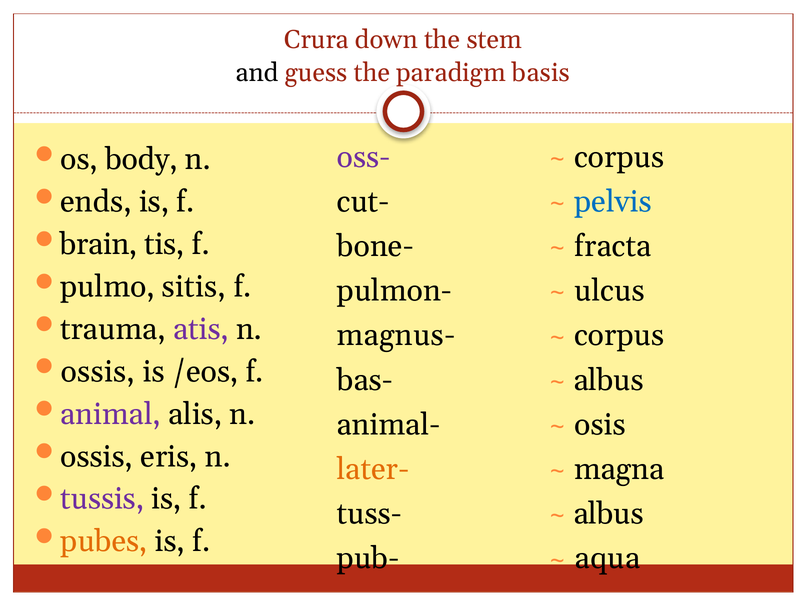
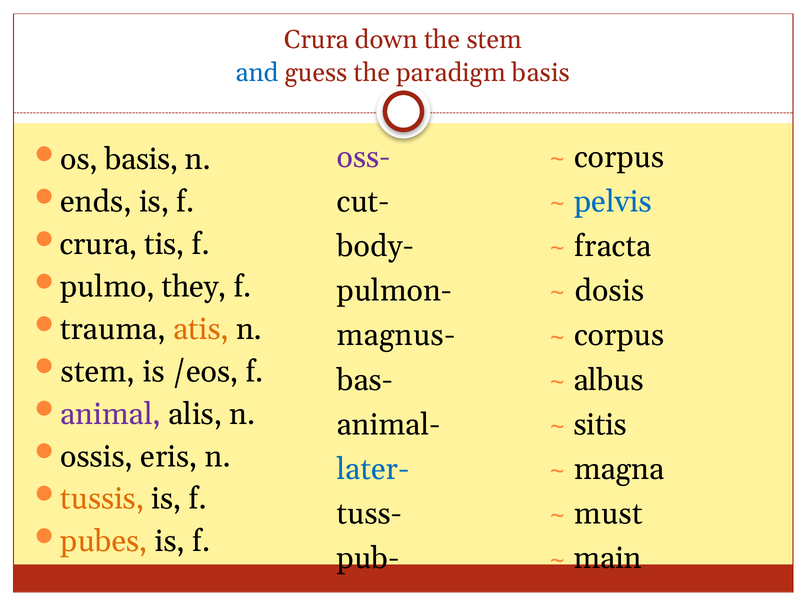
and colour: black -> blue
os body: body -> basis
brain at (99, 244): brain -> crura
bone-: bone- -> body-
sitis: sitis -> they
ulcus: ulcus -> dosis
atis colour: purple -> orange
ossis at (98, 371): ossis -> stem
osis: osis -> sitis
later- colour: orange -> blue
tussis colour: purple -> orange
albus at (609, 513): albus -> must
aqua: aqua -> main
